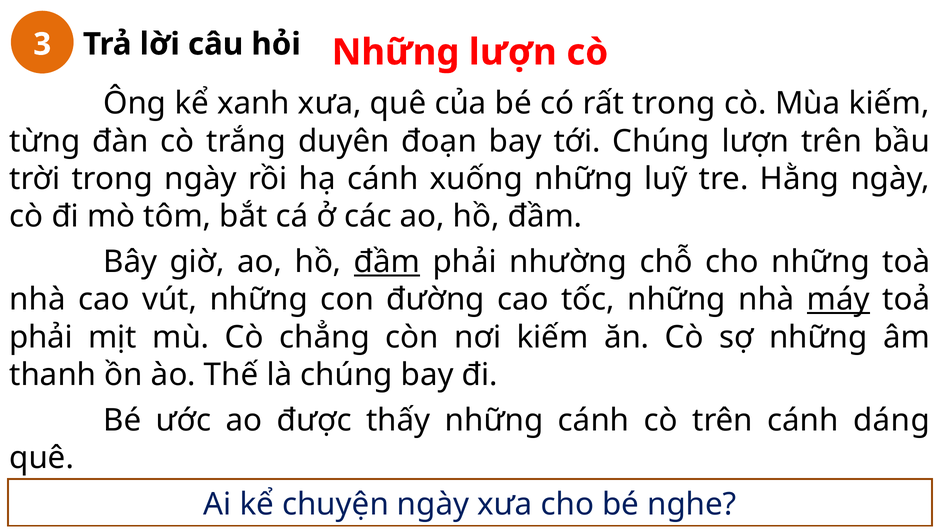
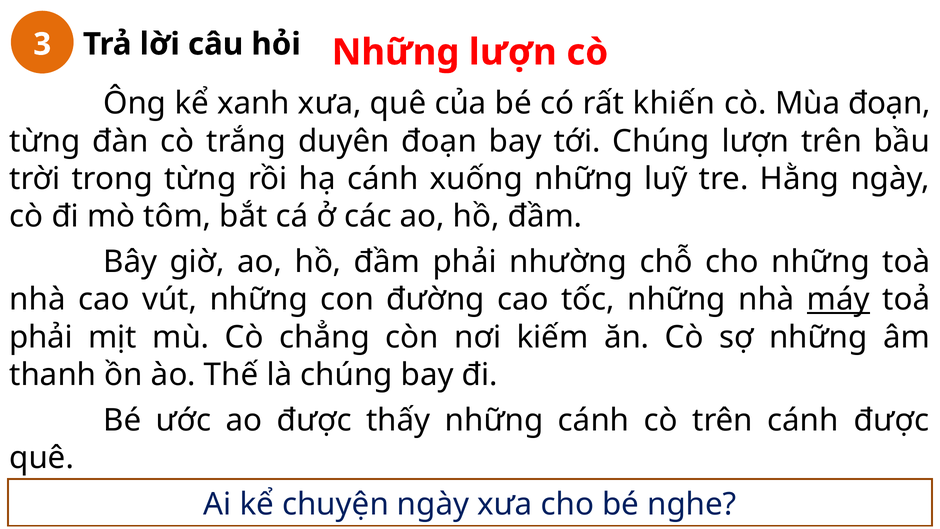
rất trong: trong -> khiến
Mùa kiếm: kiếm -> đoạn
trong ngày: ngày -> từng
đầm at (387, 262) underline: present -> none
cánh dáng: dáng -> được
